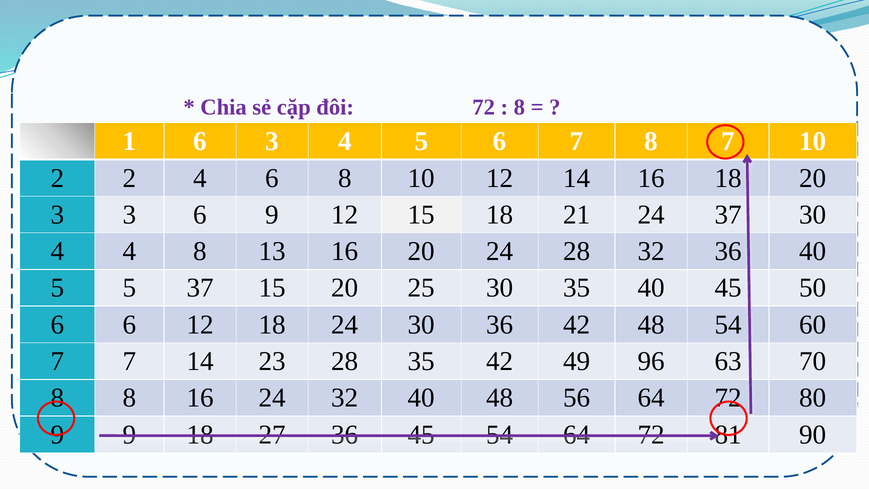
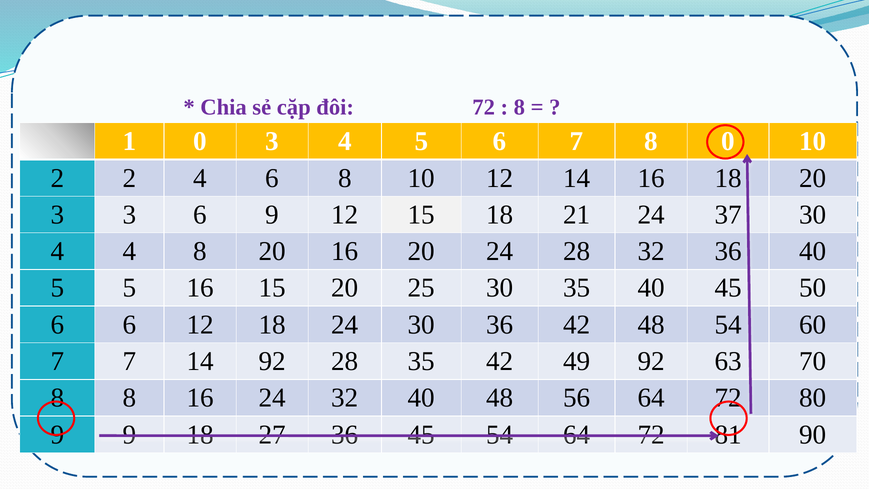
1 6: 6 -> 0
8 7: 7 -> 0
8 13: 13 -> 20
5 37: 37 -> 16
14 23: 23 -> 92
49 96: 96 -> 92
